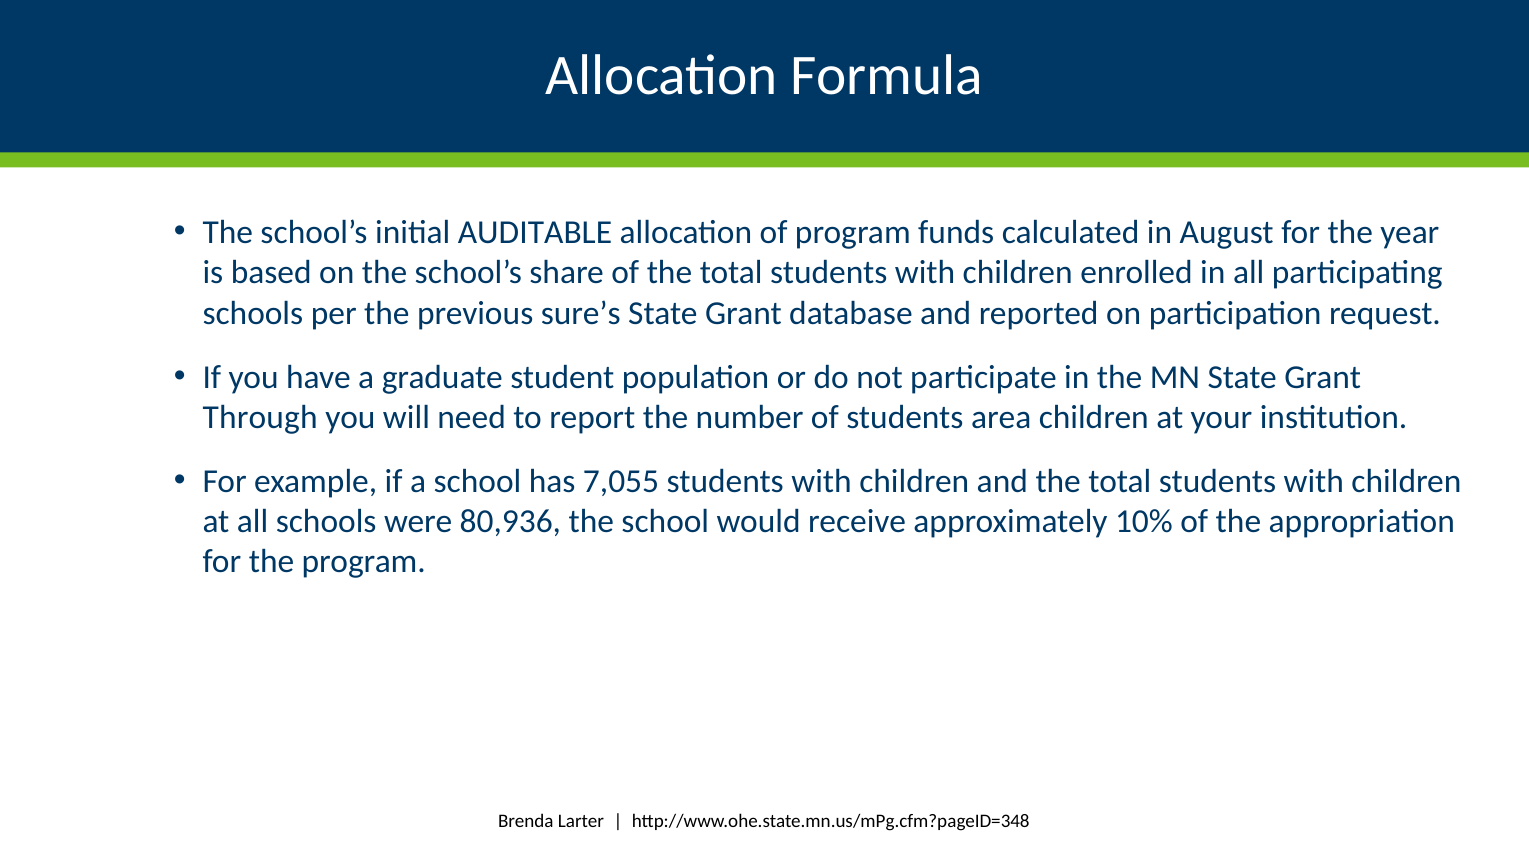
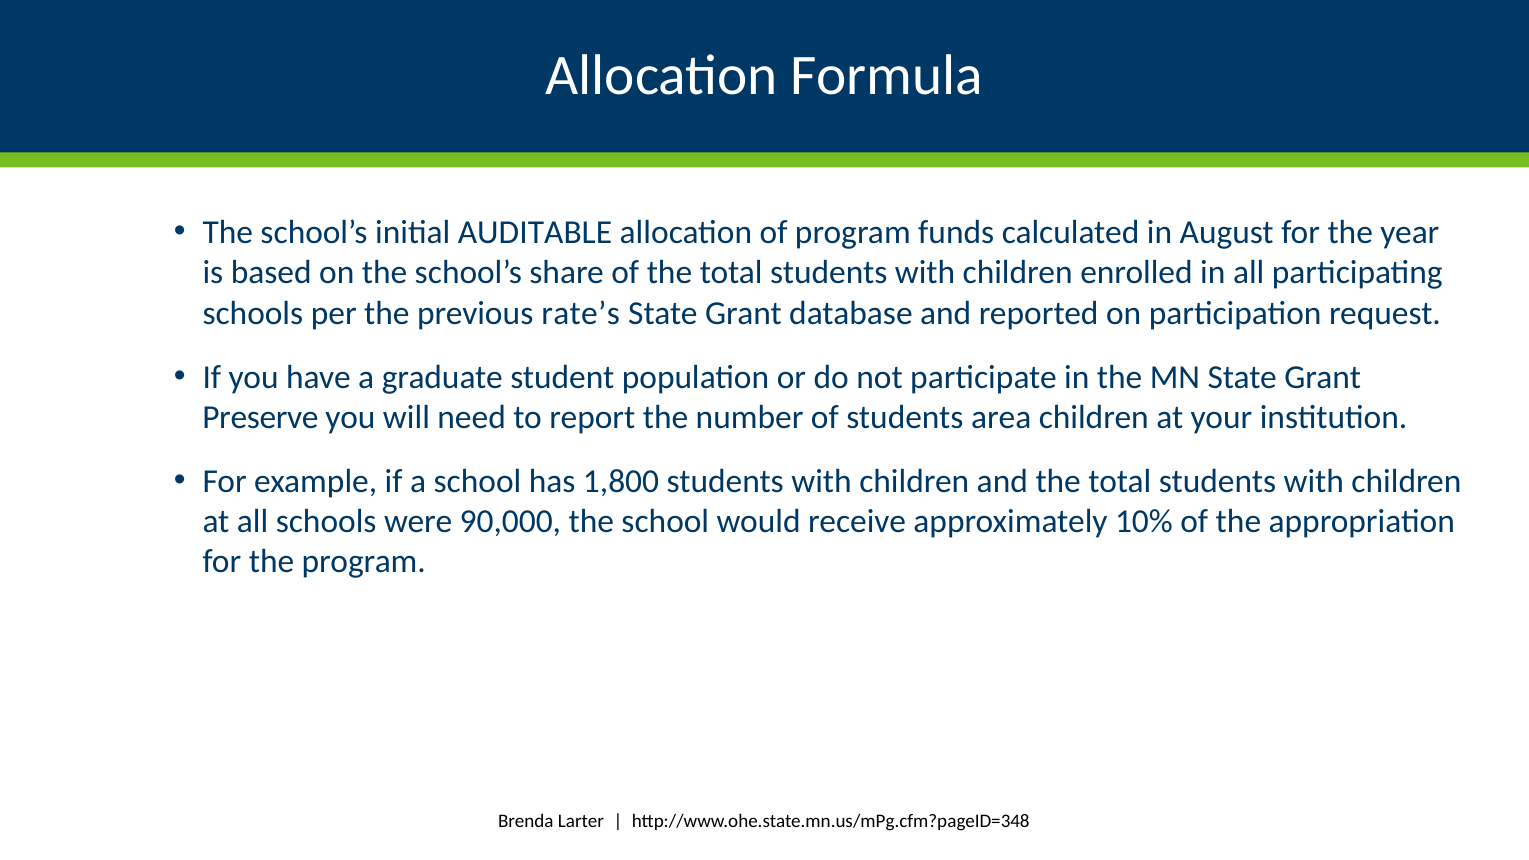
sure’s: sure’s -> rate’s
Through: Through -> Preserve
7,055: 7,055 -> 1,800
80,936: 80,936 -> 90,000
